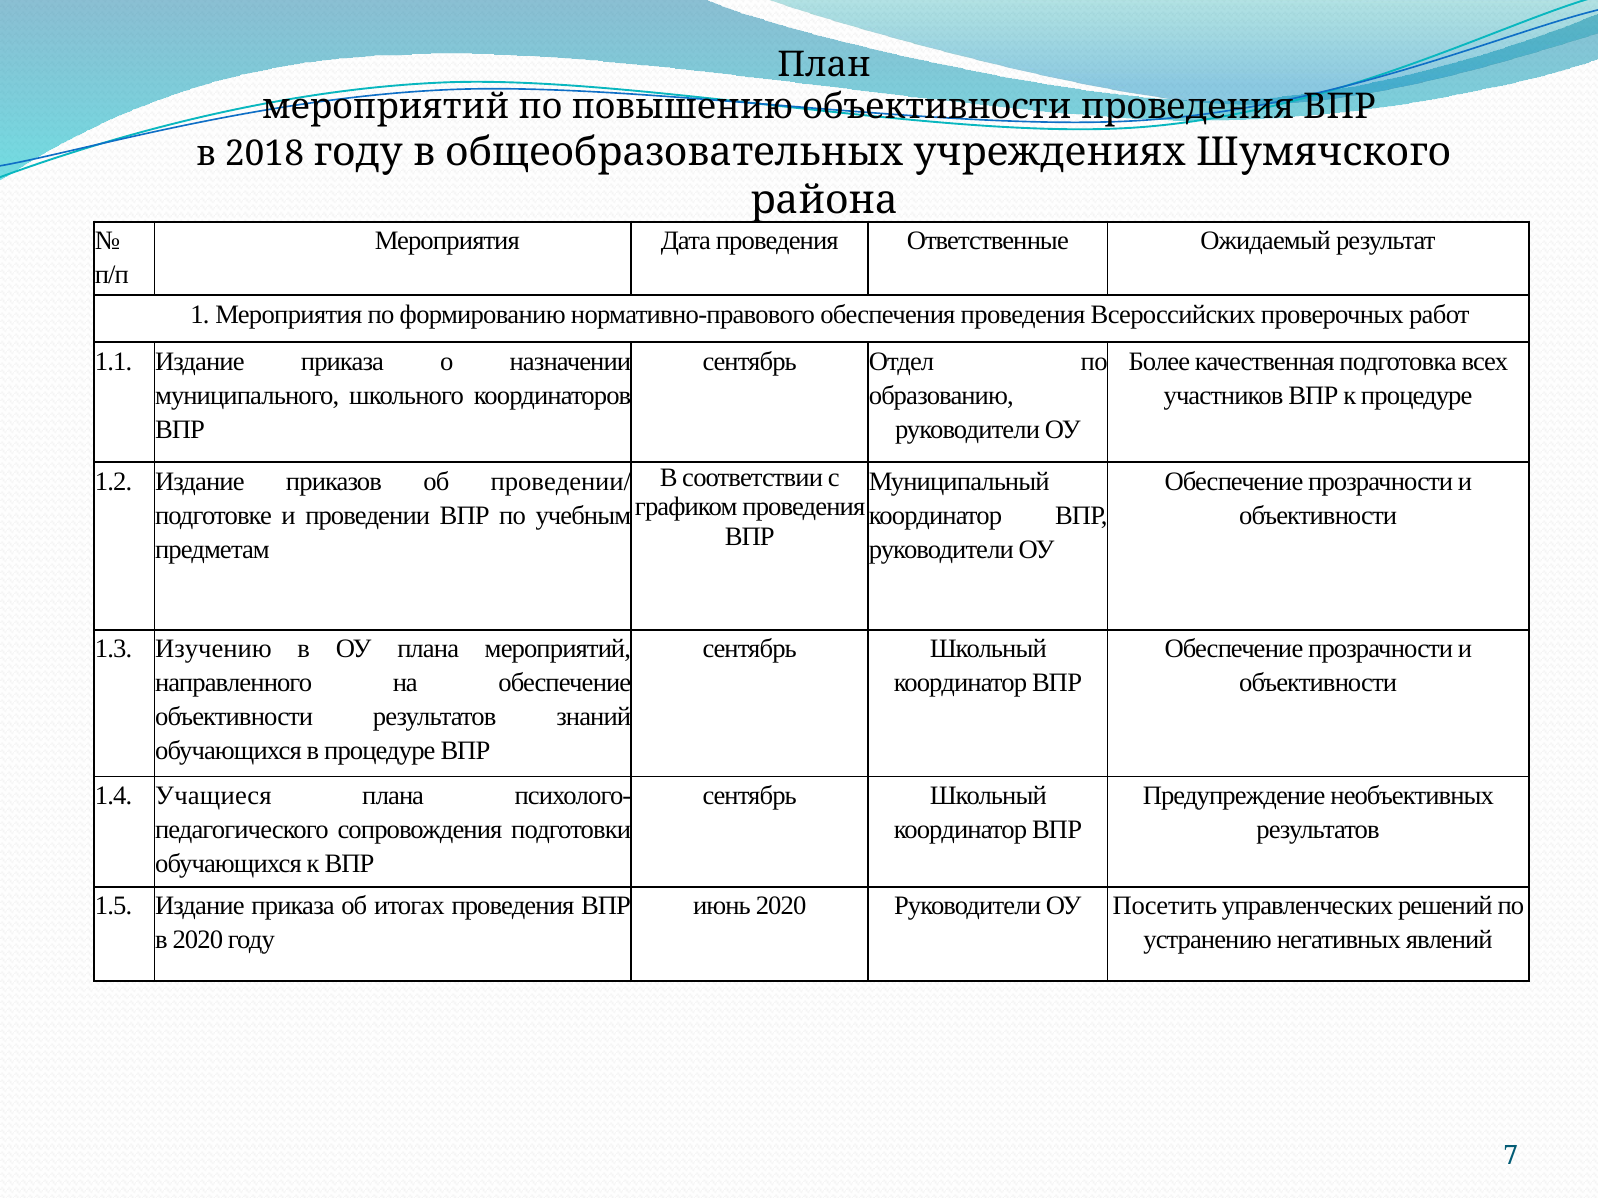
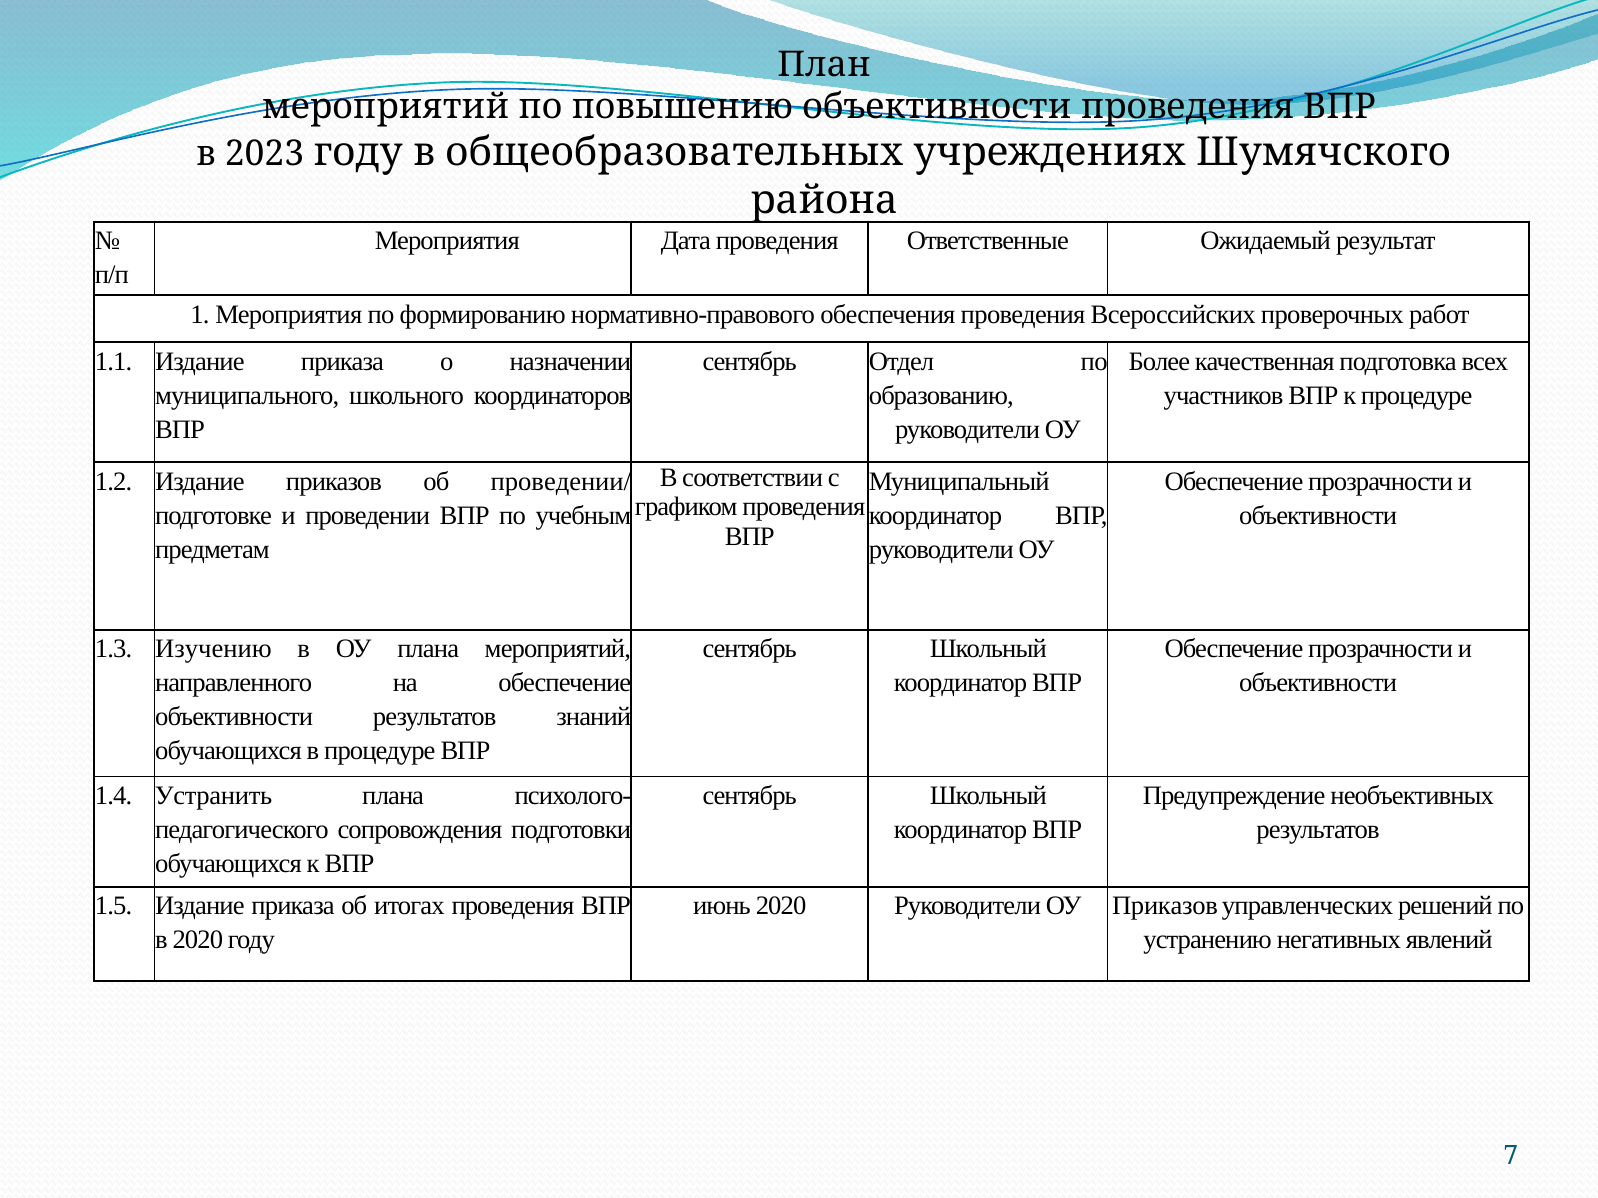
2018: 2018 -> 2023
Учащиеся: Учащиеся -> Устранить
ОУ Посетить: Посетить -> Приказов
